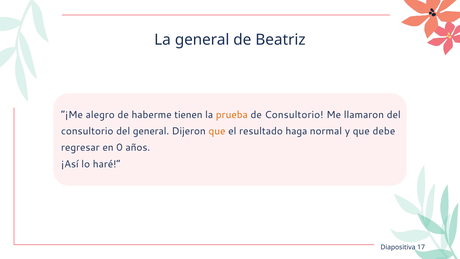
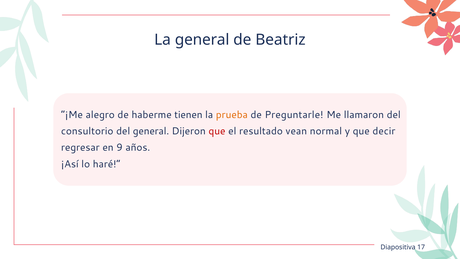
de Consultorio: Consultorio -> Preguntarle
que at (217, 131) colour: orange -> red
haga: haga -> vean
debe: debe -> decir
0: 0 -> 9
